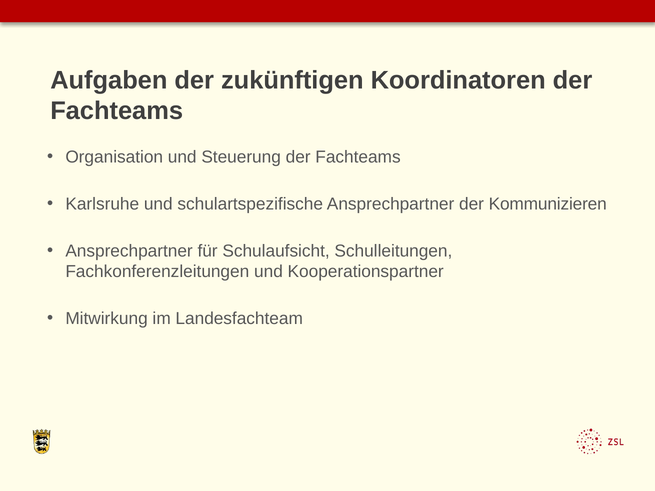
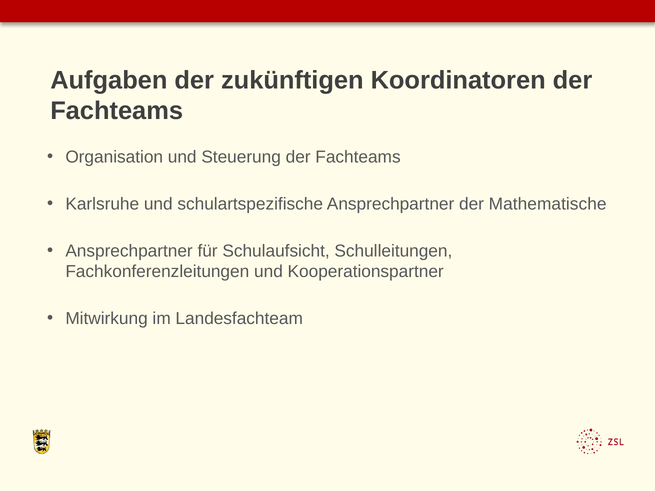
Kommunizieren: Kommunizieren -> Mathematische
